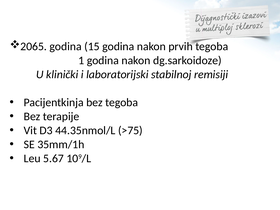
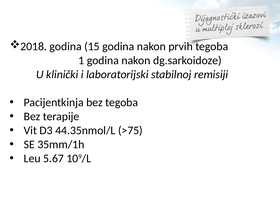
2065: 2065 -> 2018
